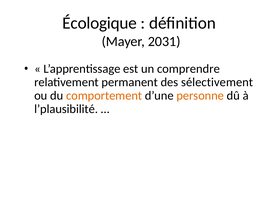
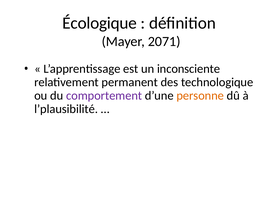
2031: 2031 -> 2071
comprendre: comprendre -> inconsciente
sélectivement: sélectivement -> technologique
comportement colour: orange -> purple
